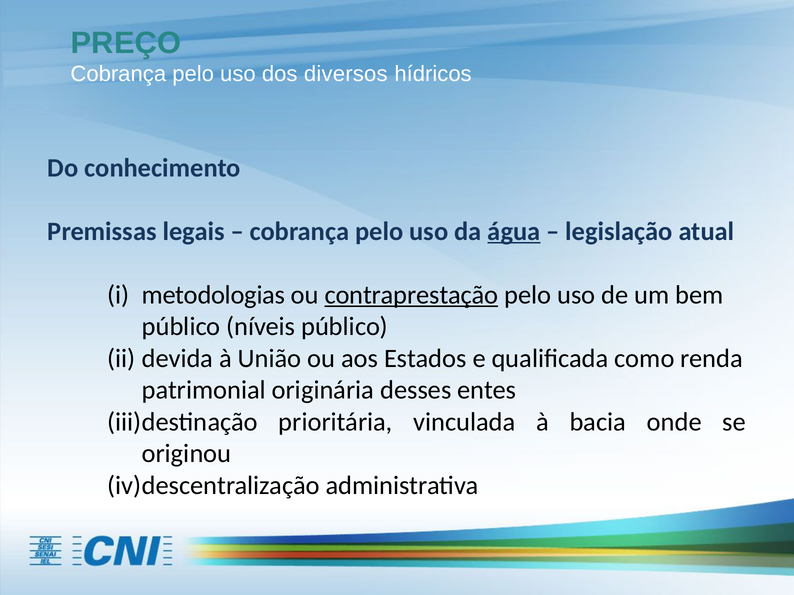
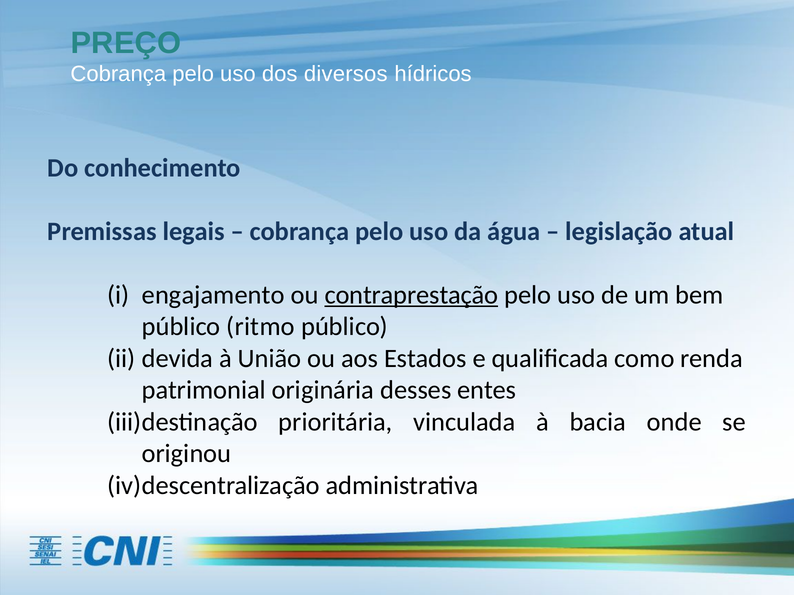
água underline: present -> none
metodologias: metodologias -> engajamento
níveis: níveis -> ritmo
